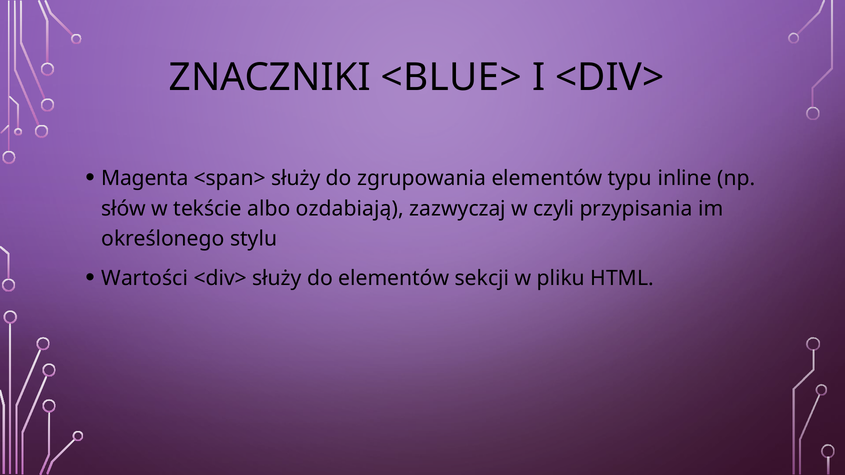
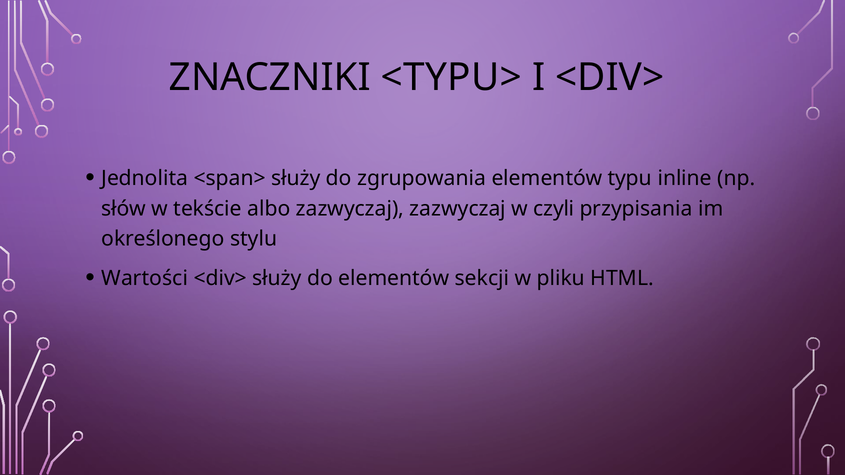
<BLUE>: <BLUE> -> <TYPU>
Magenta: Magenta -> Jednolita
albo ozdabiają: ozdabiają -> zazwyczaj
